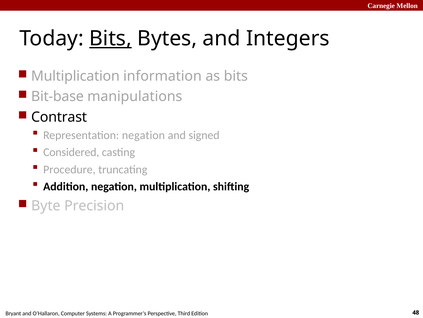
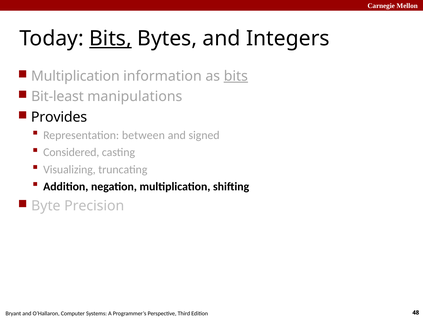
bits at (236, 76) underline: none -> present
Bit-base: Bit-base -> Bit-least
Contrast: Contrast -> Provides
Representation negation: negation -> between
Procedure: Procedure -> Visualizing
